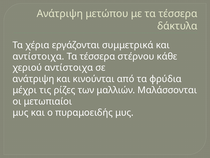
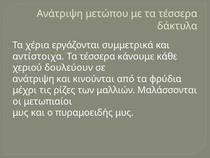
στέρνου: στέρνου -> κάνουμε
χεριού αντίστοιχα: αντίστοιχα -> δουλεύουν
